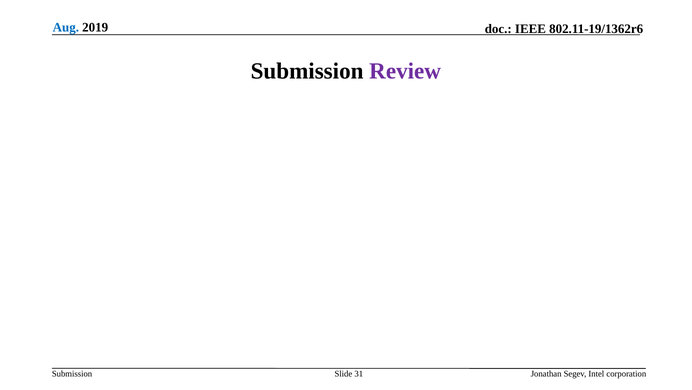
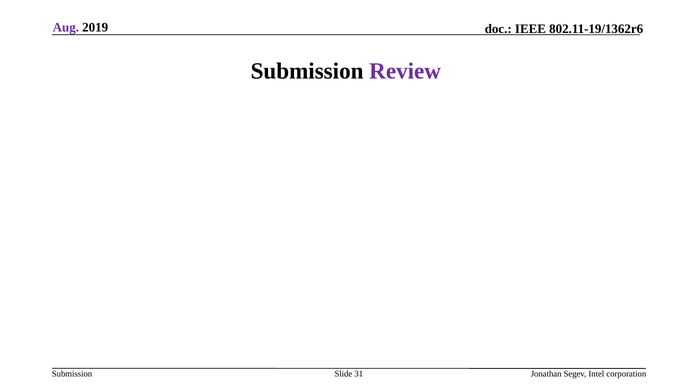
Aug colour: blue -> purple
